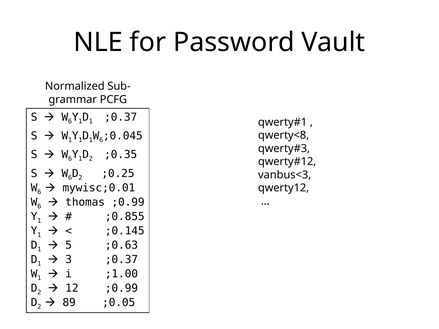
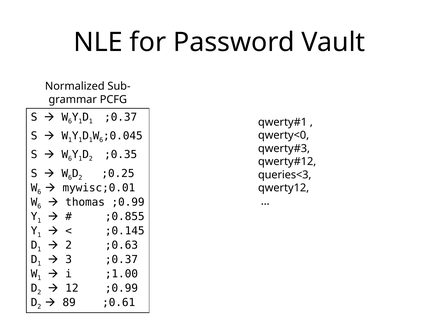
qwerty<8: qwerty<8 -> qwerty<0
vanbus<3: vanbus<3 -> queries<3
5 at (69, 245): 5 -> 2
;0.05: ;0.05 -> ;0.61
